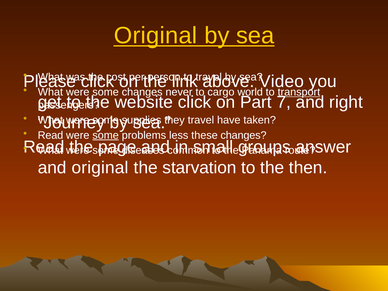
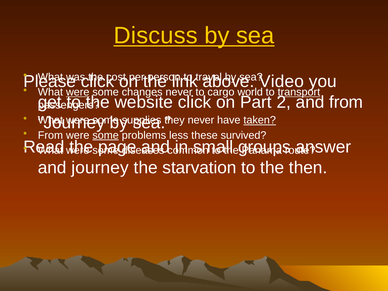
Original at (156, 36): Original -> Discuss
were at (78, 92) underline: none -> present
7: 7 -> 2
and right: right -> from
they travel: travel -> never
taken underline: none -> present
Read at (50, 135): Read -> From
these changes: changes -> survived
and original: original -> journey
